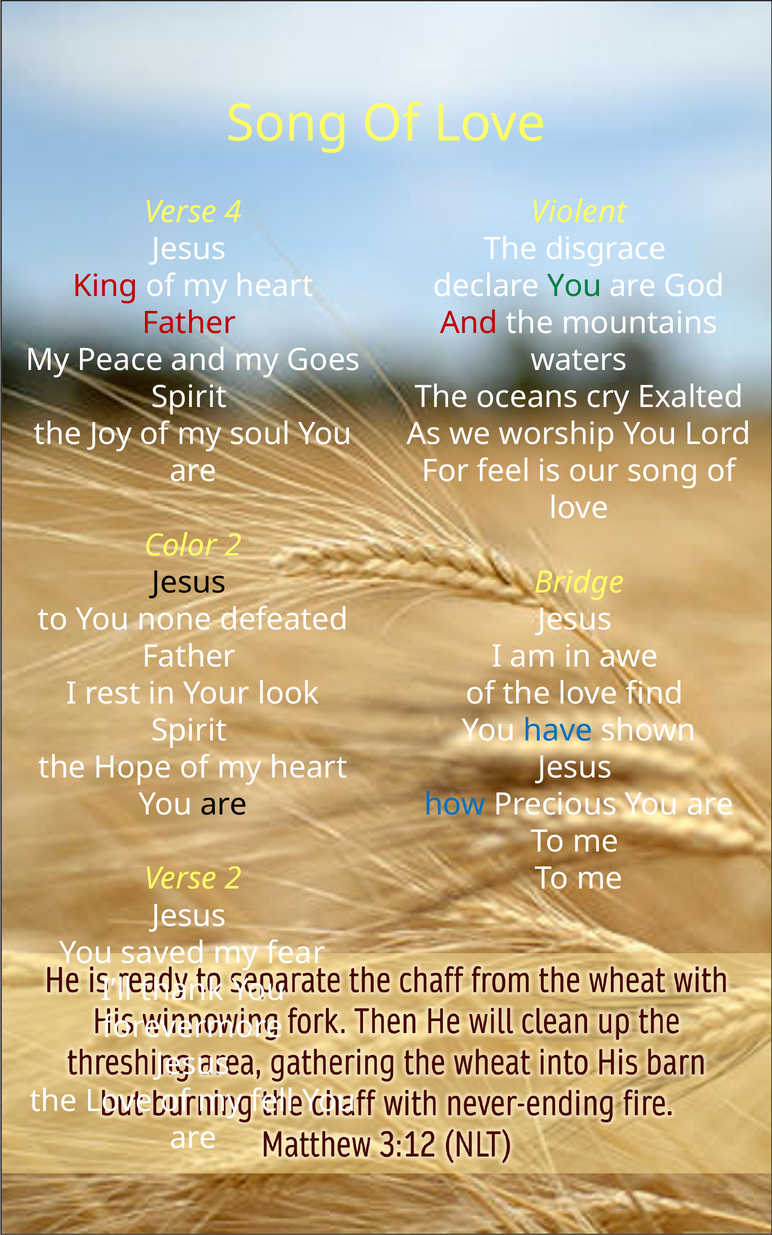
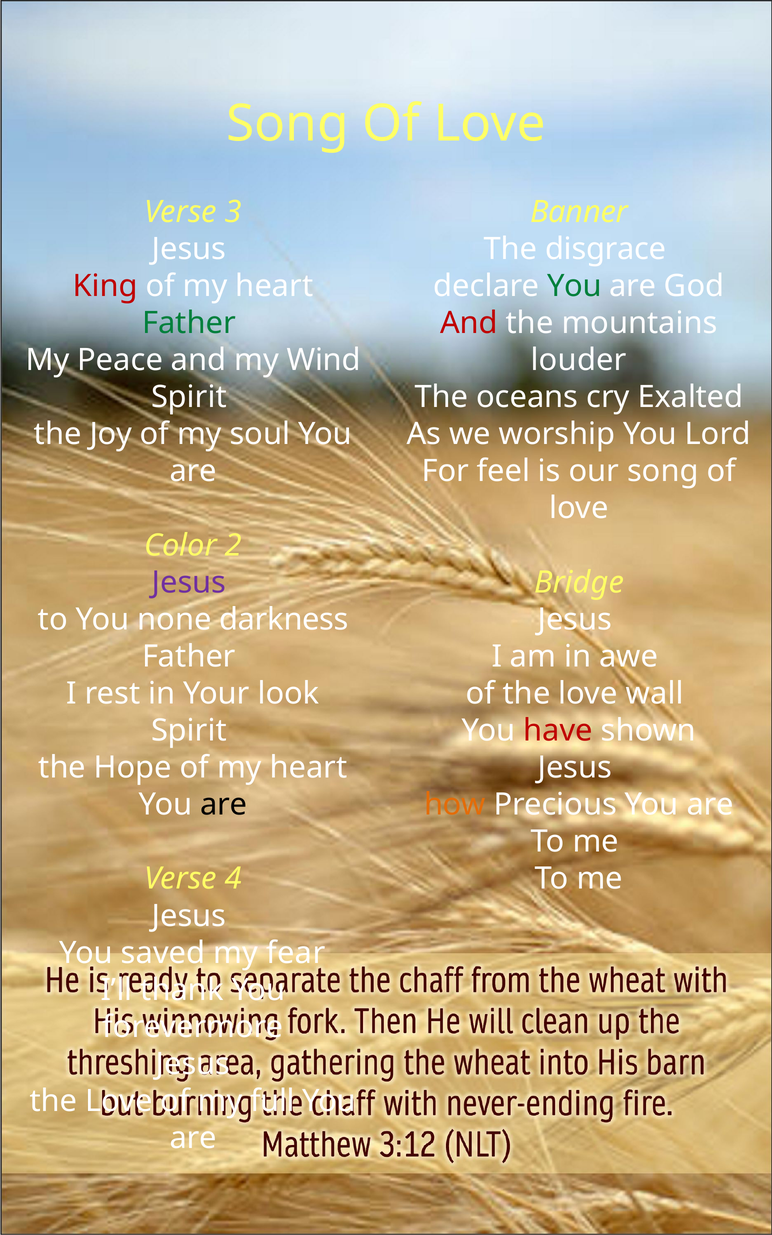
4: 4 -> 3
Violent: Violent -> Banner
Father at (189, 323) colour: red -> green
Goes: Goes -> Wind
waters: waters -> louder
Jesus at (189, 582) colour: black -> purple
defeated: defeated -> darkness
find: find -> wall
have colour: blue -> red
how colour: blue -> orange
Verse 2: 2 -> 4
fell: fell -> full
